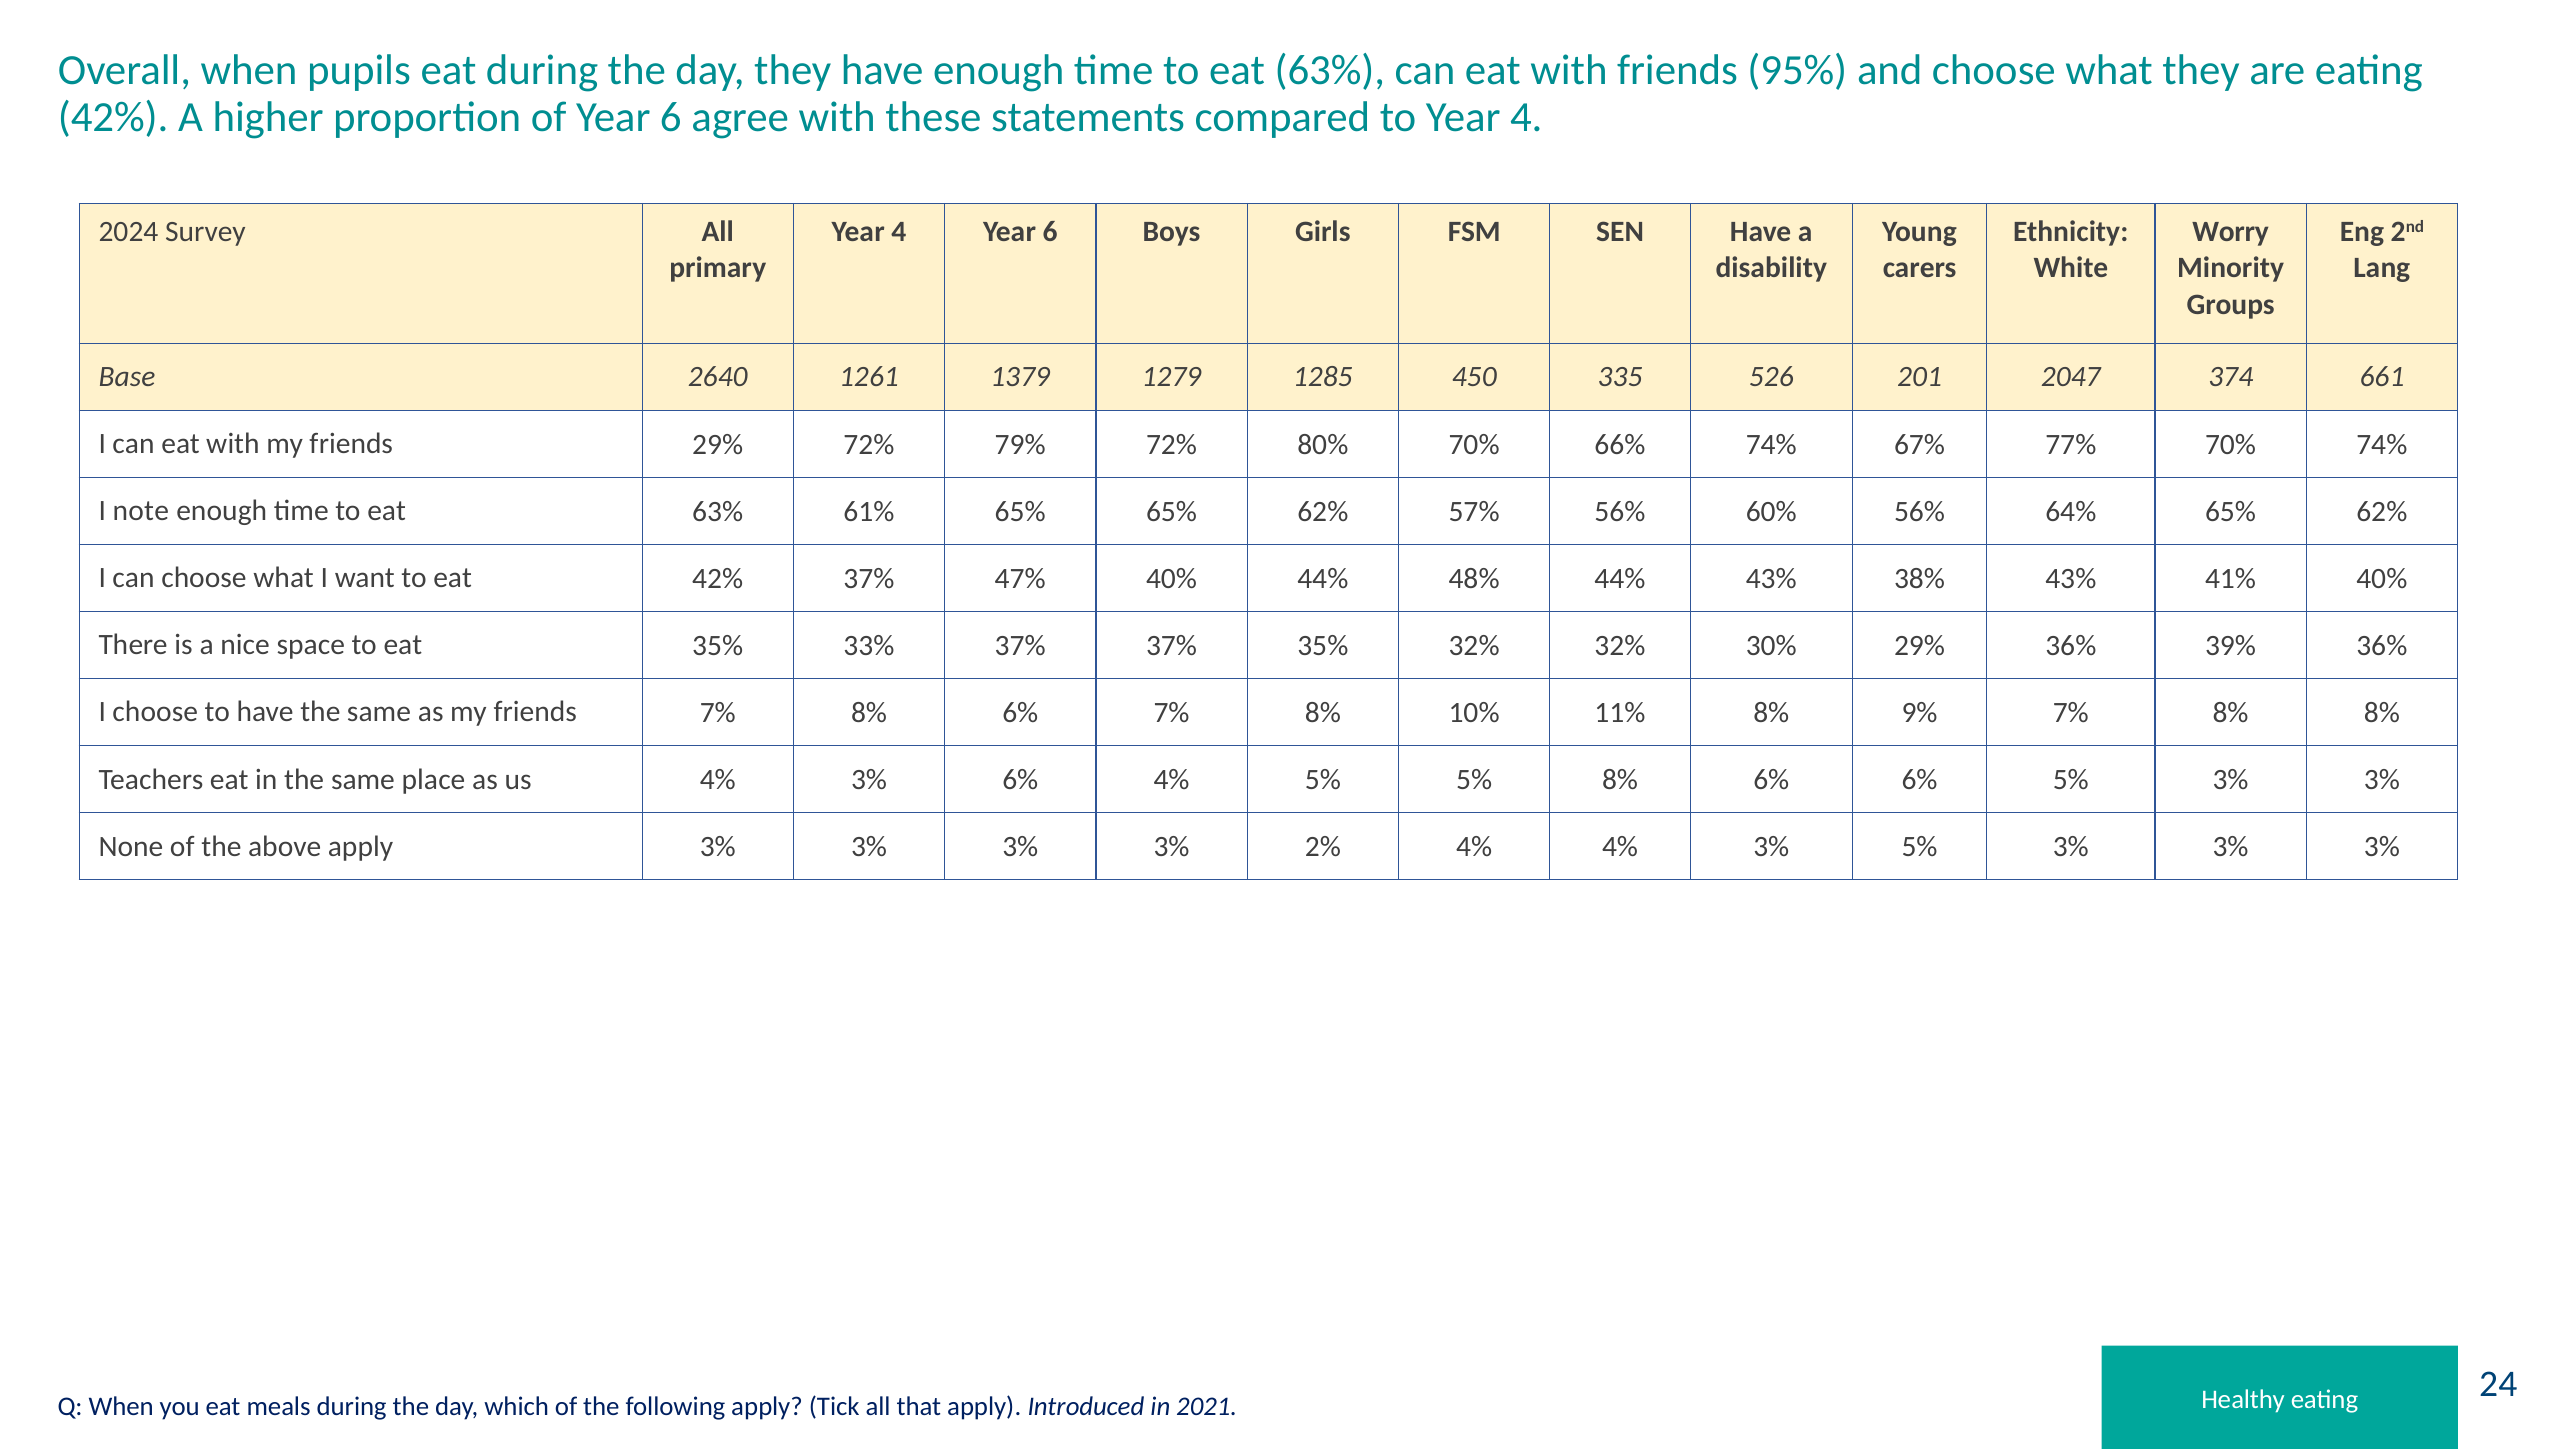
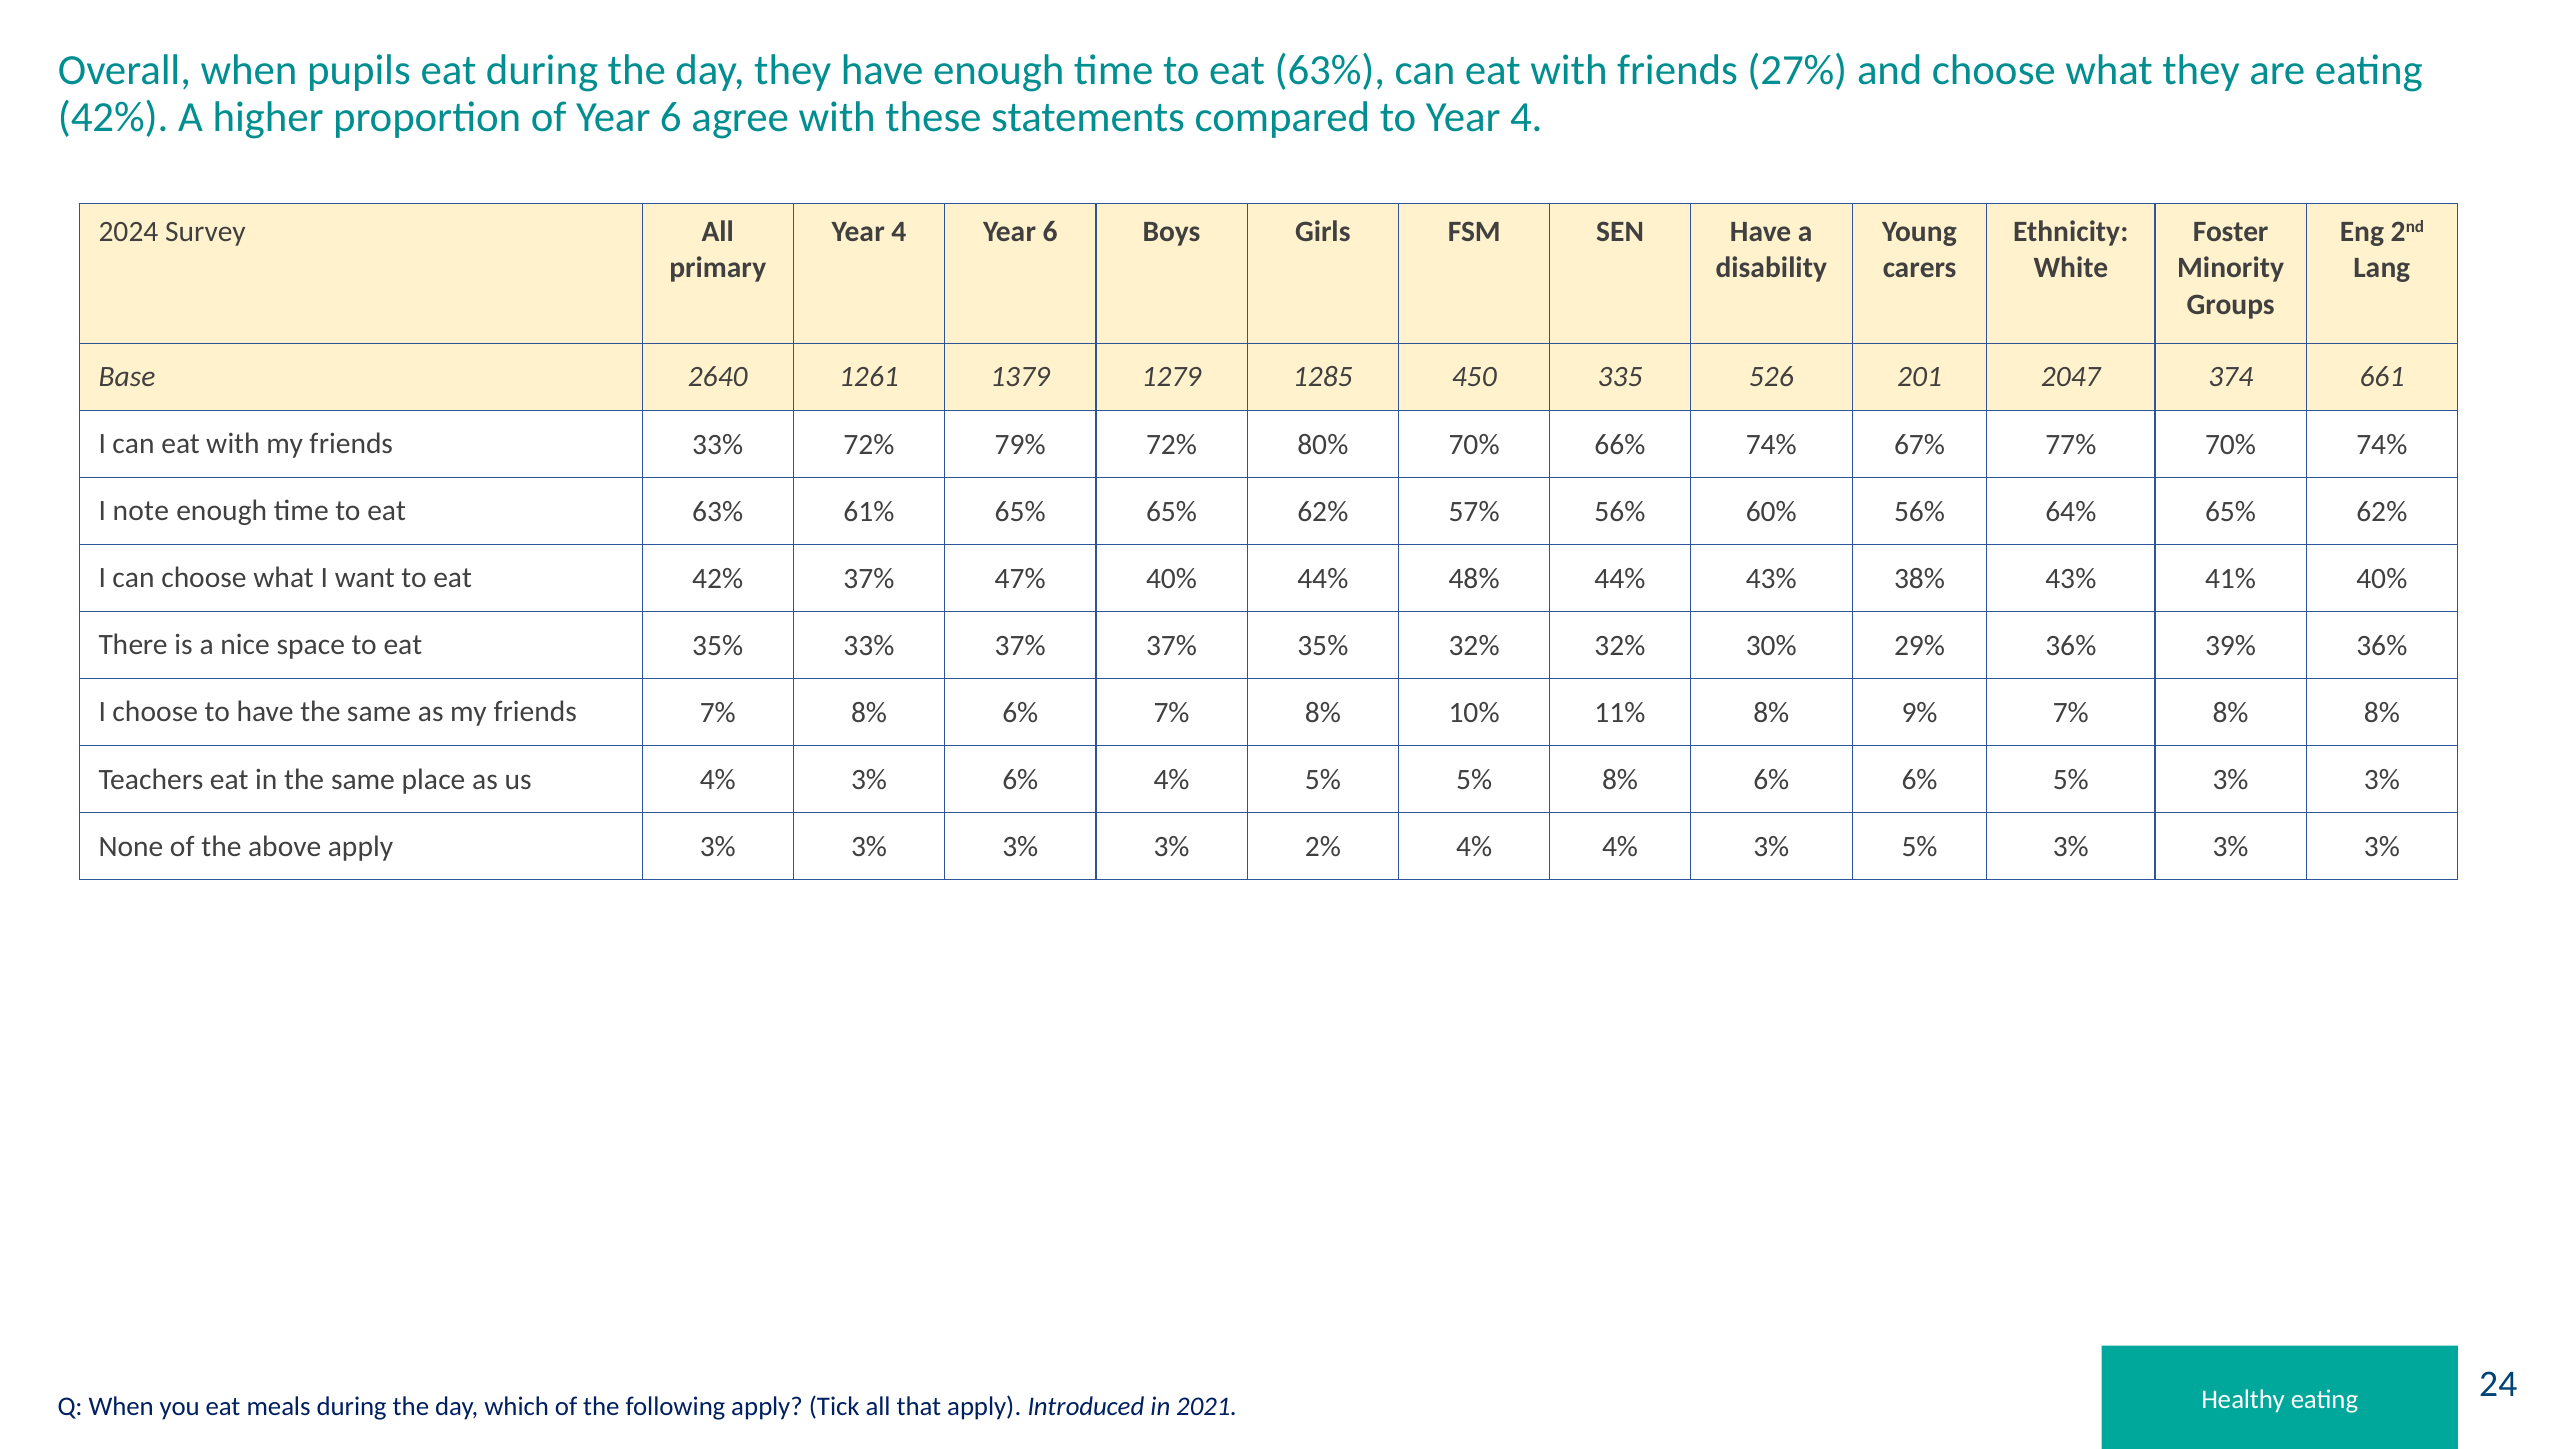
95%: 95% -> 27%
Worry: Worry -> Foster
friends 29%: 29% -> 33%
